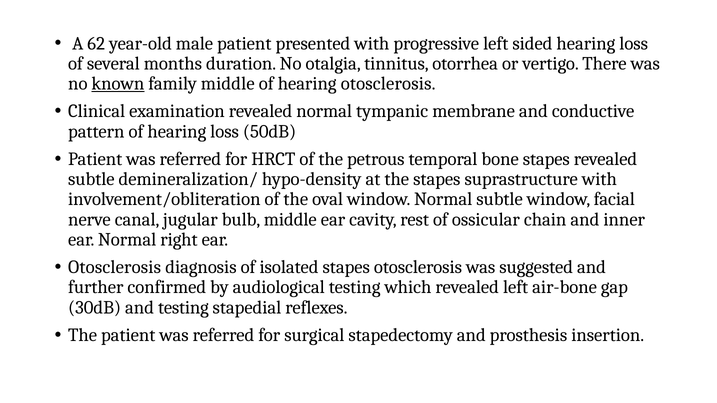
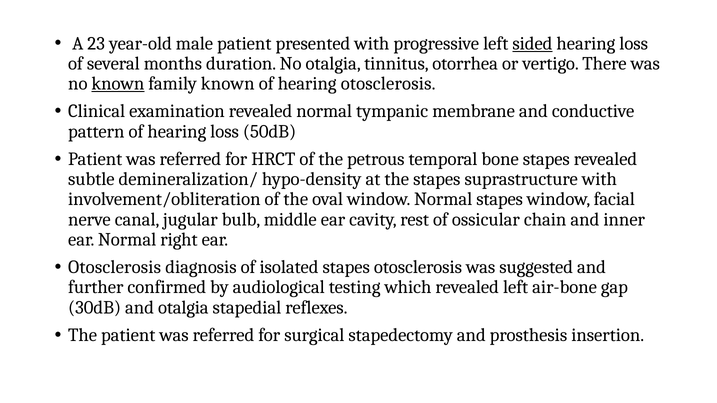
62: 62 -> 23
sided underline: none -> present
family middle: middle -> known
Normal subtle: subtle -> stapes
and testing: testing -> otalgia
